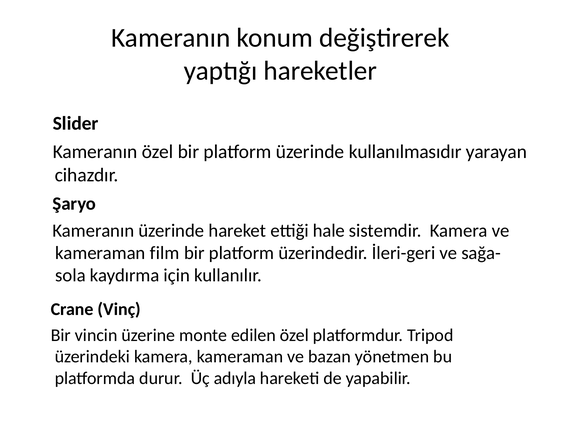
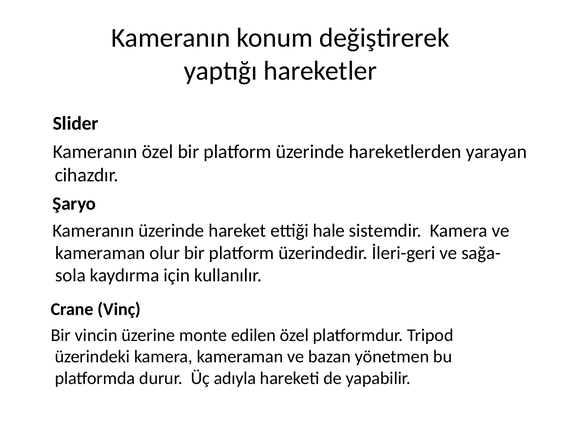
kullanılmasıdır: kullanılmasıdır -> hareketlerden
film: film -> olur
